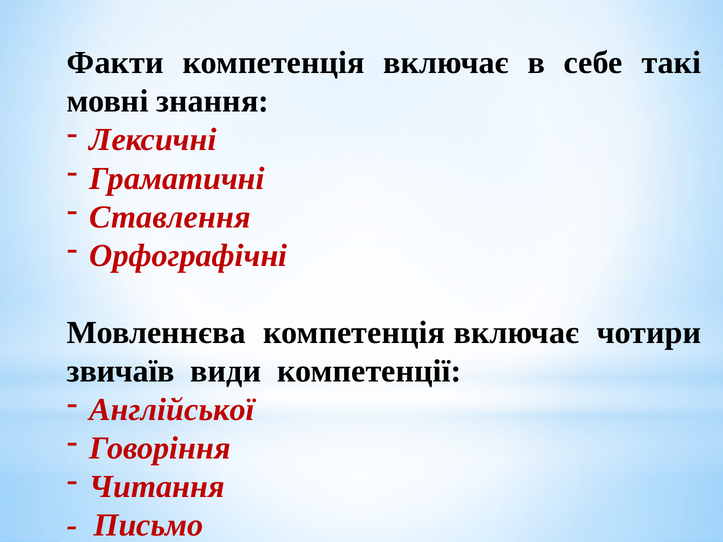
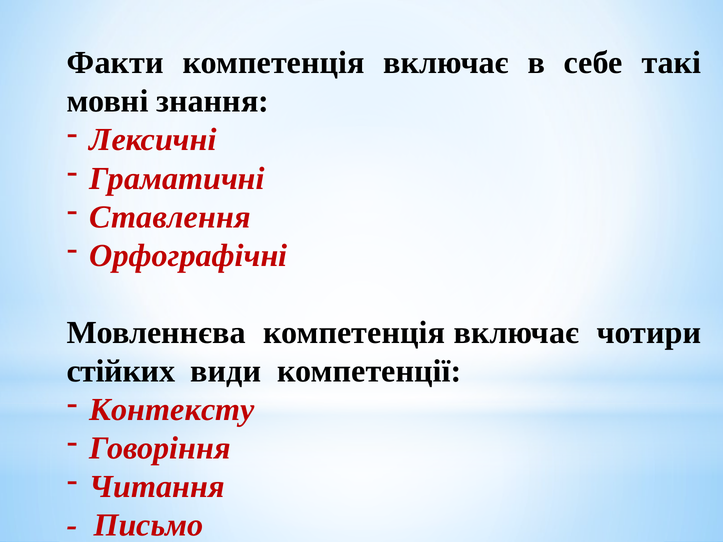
звичаїв: звичаїв -> стійких
Англійської: Англійської -> Контексту
